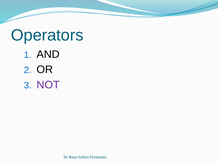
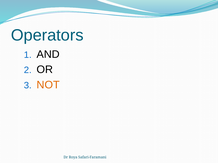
NOT colour: purple -> orange
